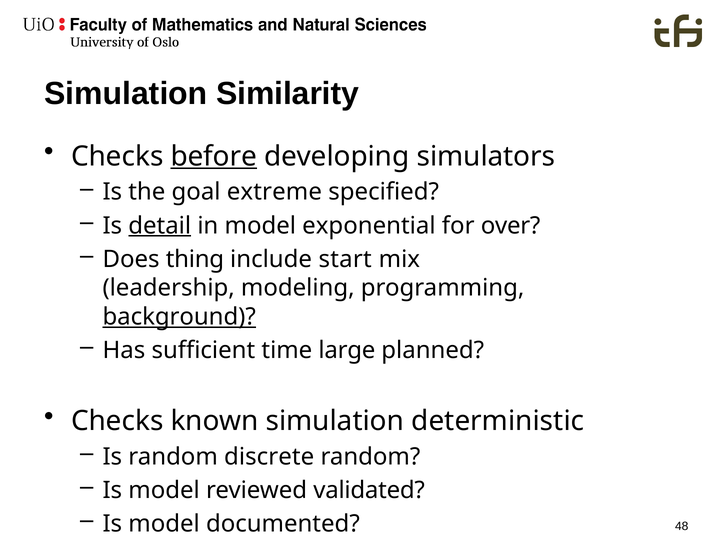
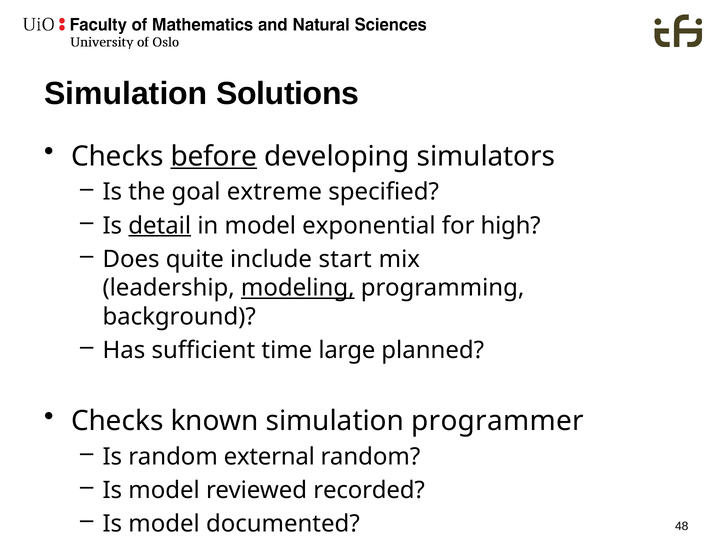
Similarity: Similarity -> Solutions
over: over -> high
thing: thing -> quite
modeling underline: none -> present
background underline: present -> none
deterministic: deterministic -> programmer
discrete: discrete -> external
validated: validated -> recorded
